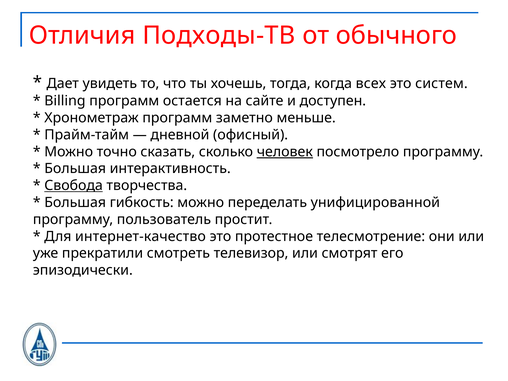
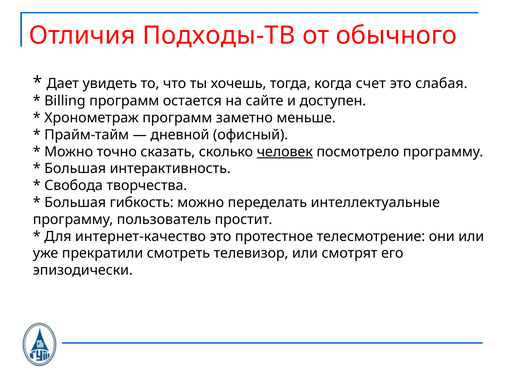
всех: всех -> счет
систем: систем -> слабая
Свобода underline: present -> none
унифицированной: унифицированной -> интеллектуальные
